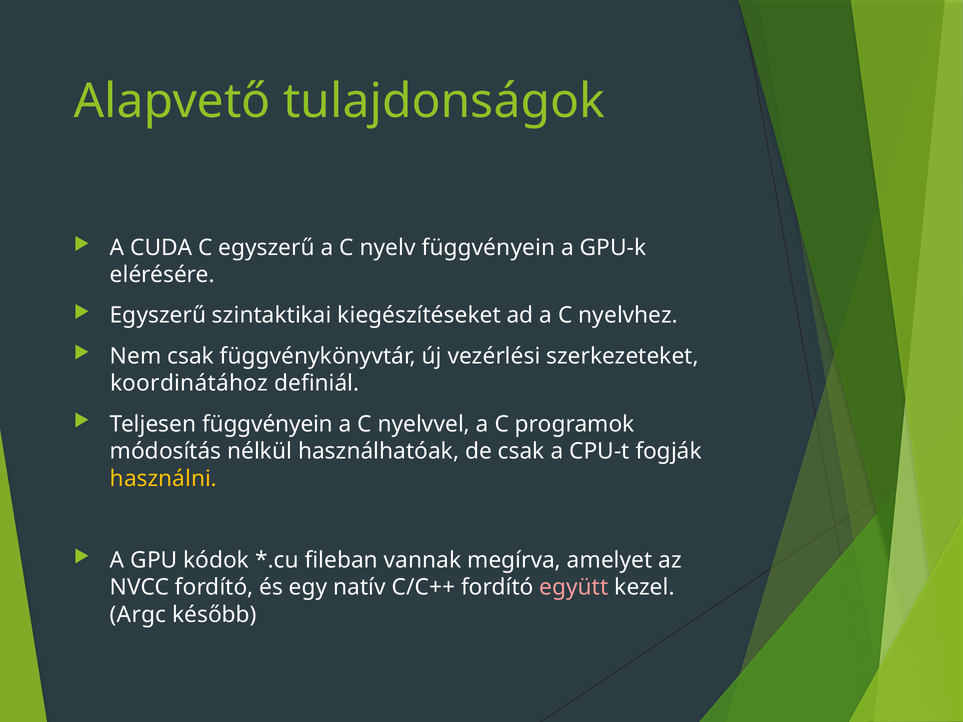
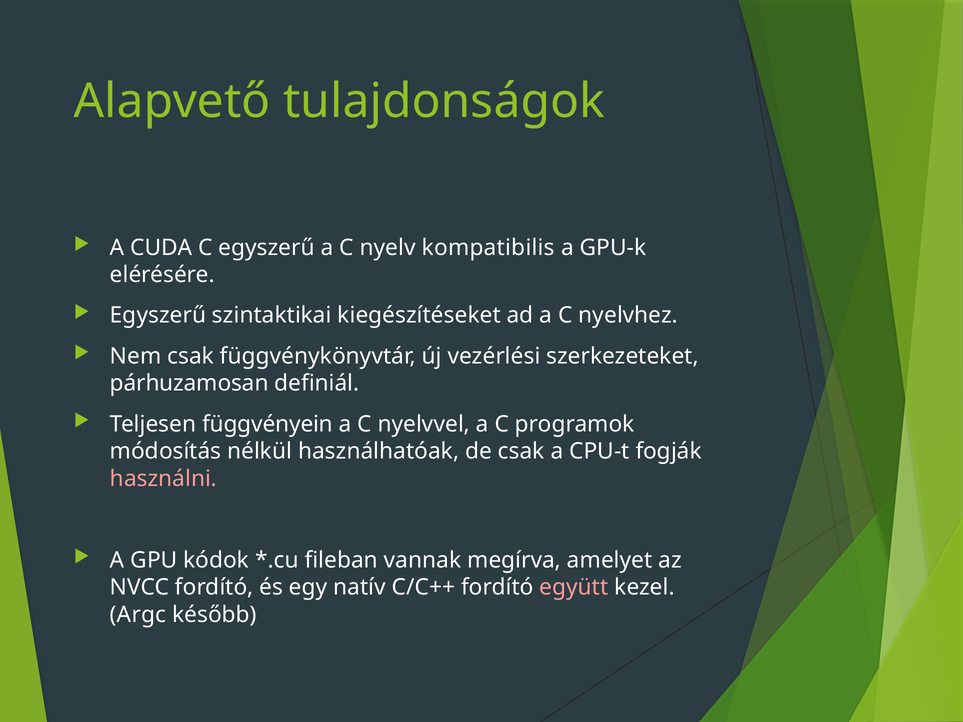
nyelv függvényein: függvényein -> kompatibilis
koordinátához: koordinátához -> párhuzamosan
használni colour: yellow -> pink
